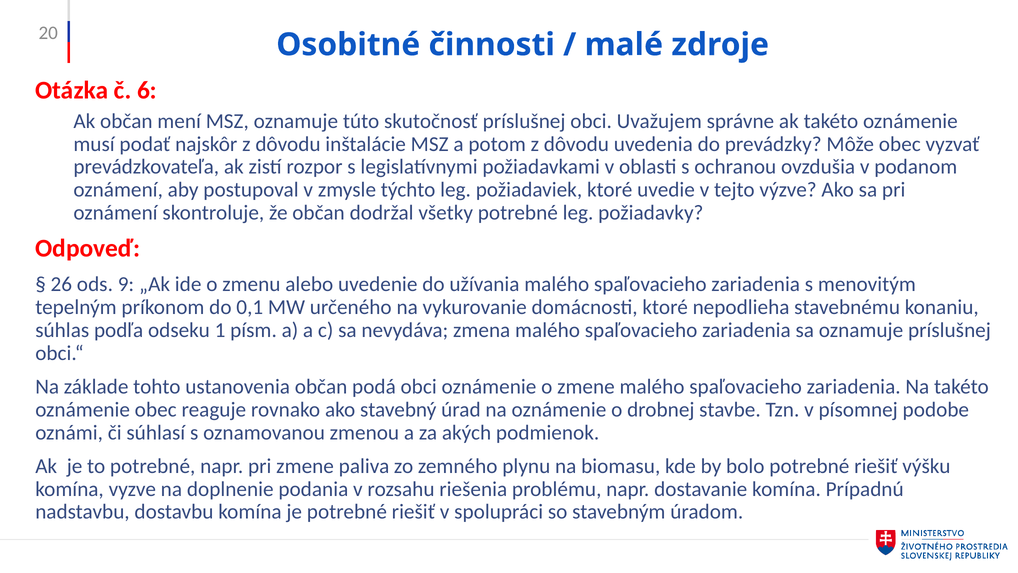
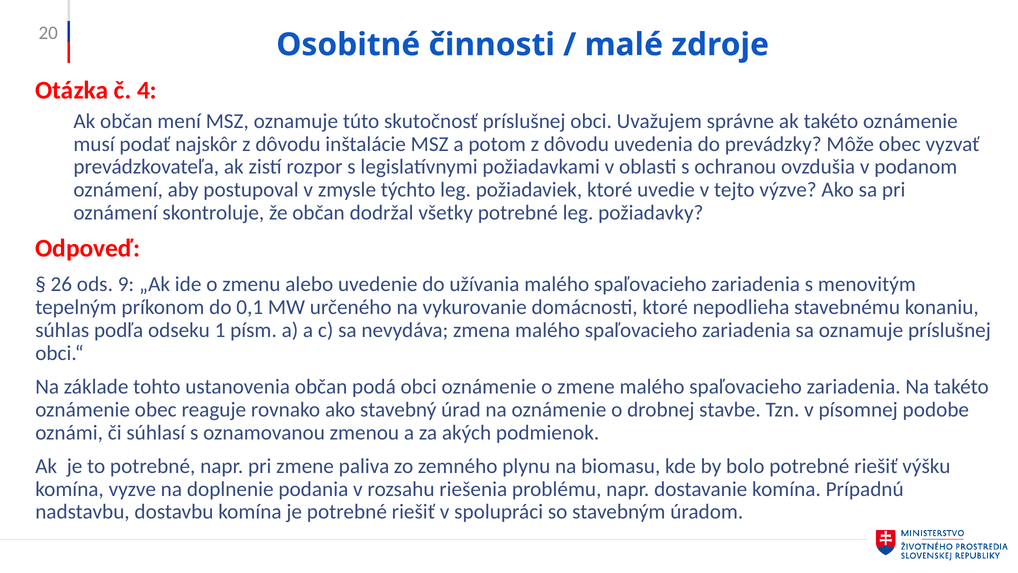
6: 6 -> 4
